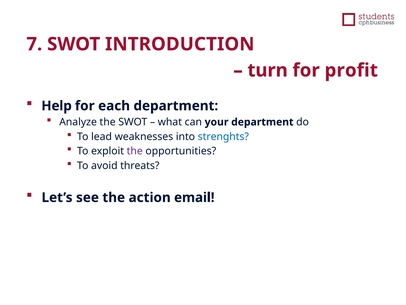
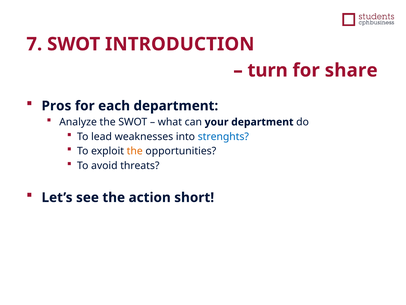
profit: profit -> share
Help: Help -> Pros
the at (135, 151) colour: purple -> orange
email: email -> short
